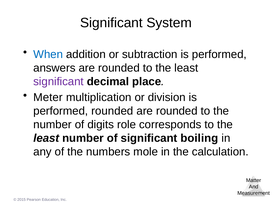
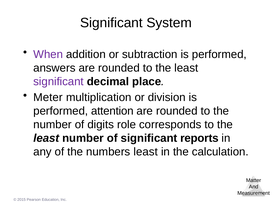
When colour: blue -> purple
performed rounded: rounded -> attention
boiling: boiling -> reports
numbers mole: mole -> least
